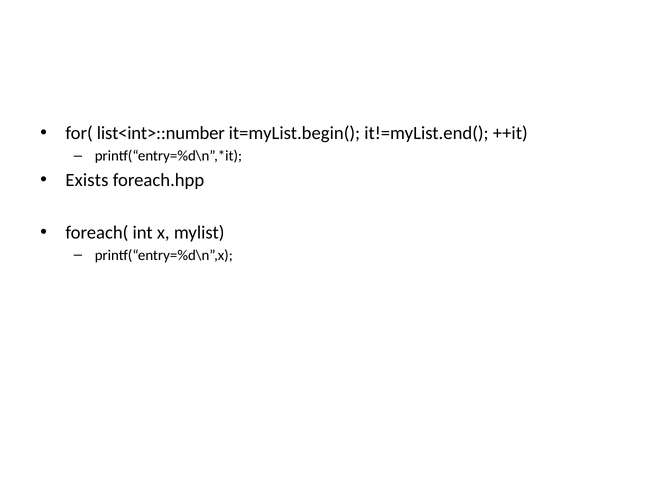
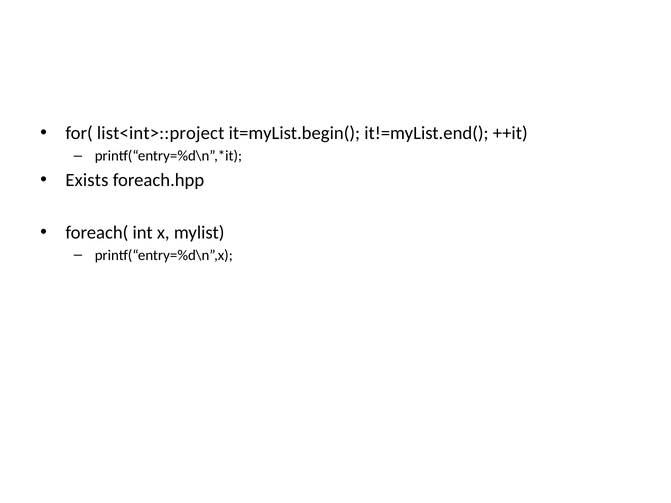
list<int>::number: list<int>::number -> list<int>::project
